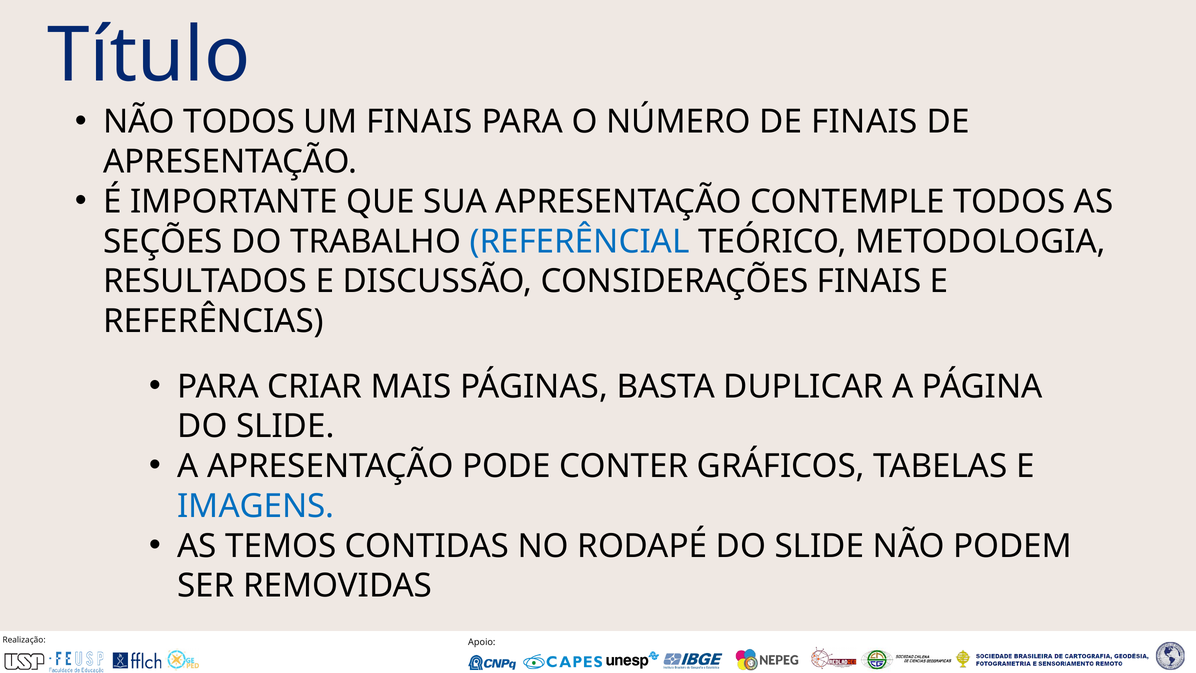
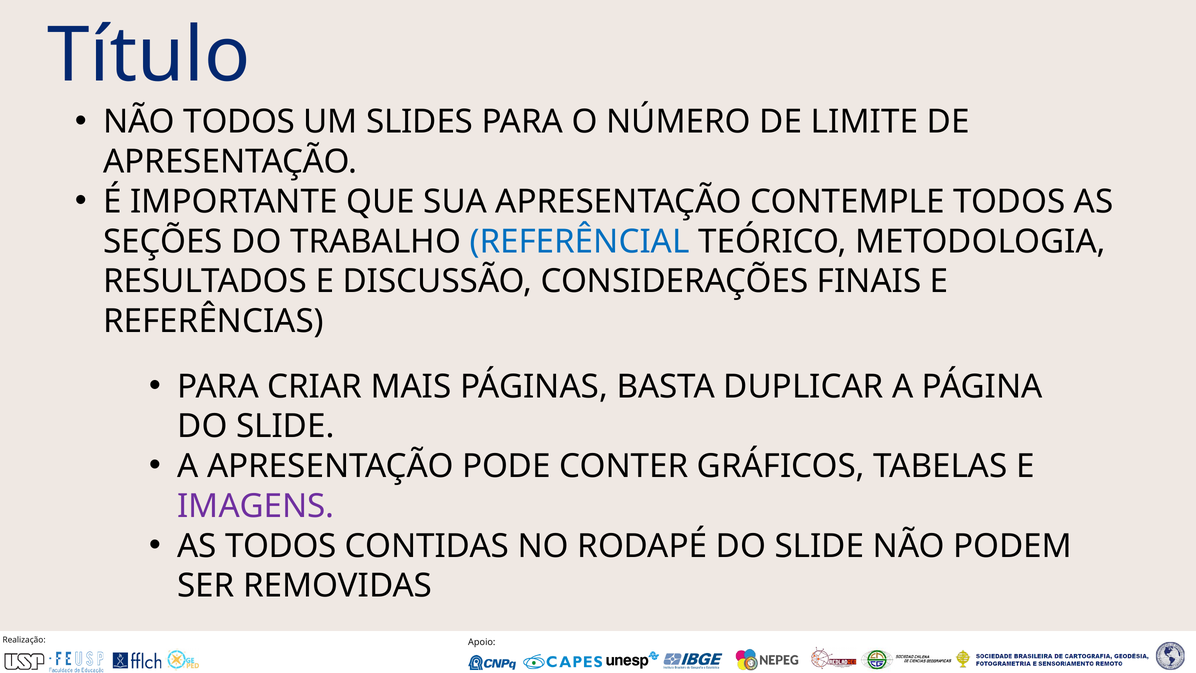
UM FINAIS: FINAIS -> SLIDES
DE FINAIS: FINAIS -> LIMITE
IMAGENS colour: blue -> purple
AS TEMOS: TEMOS -> TODOS
